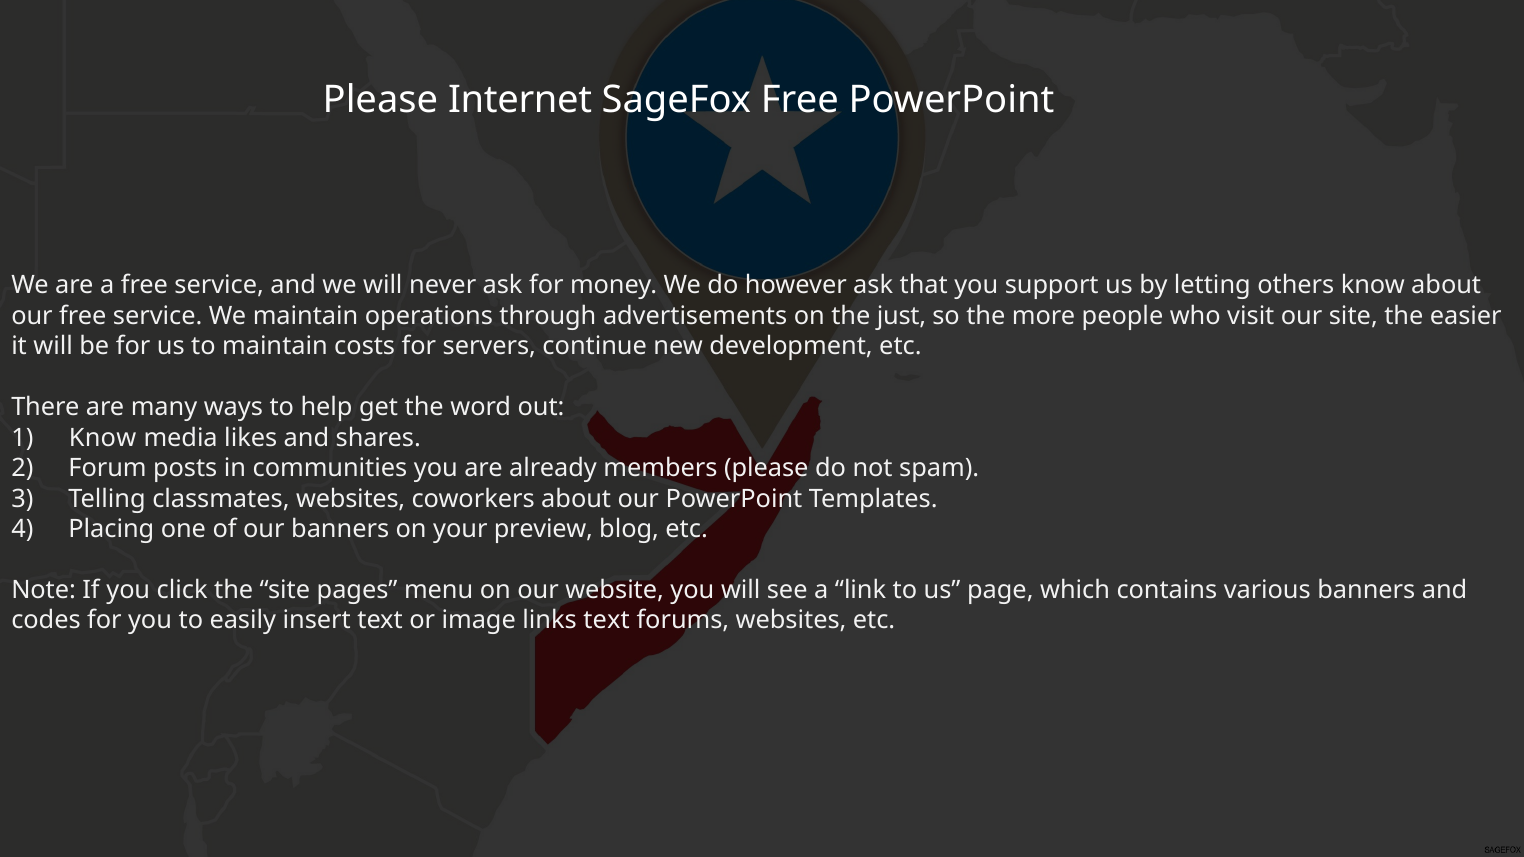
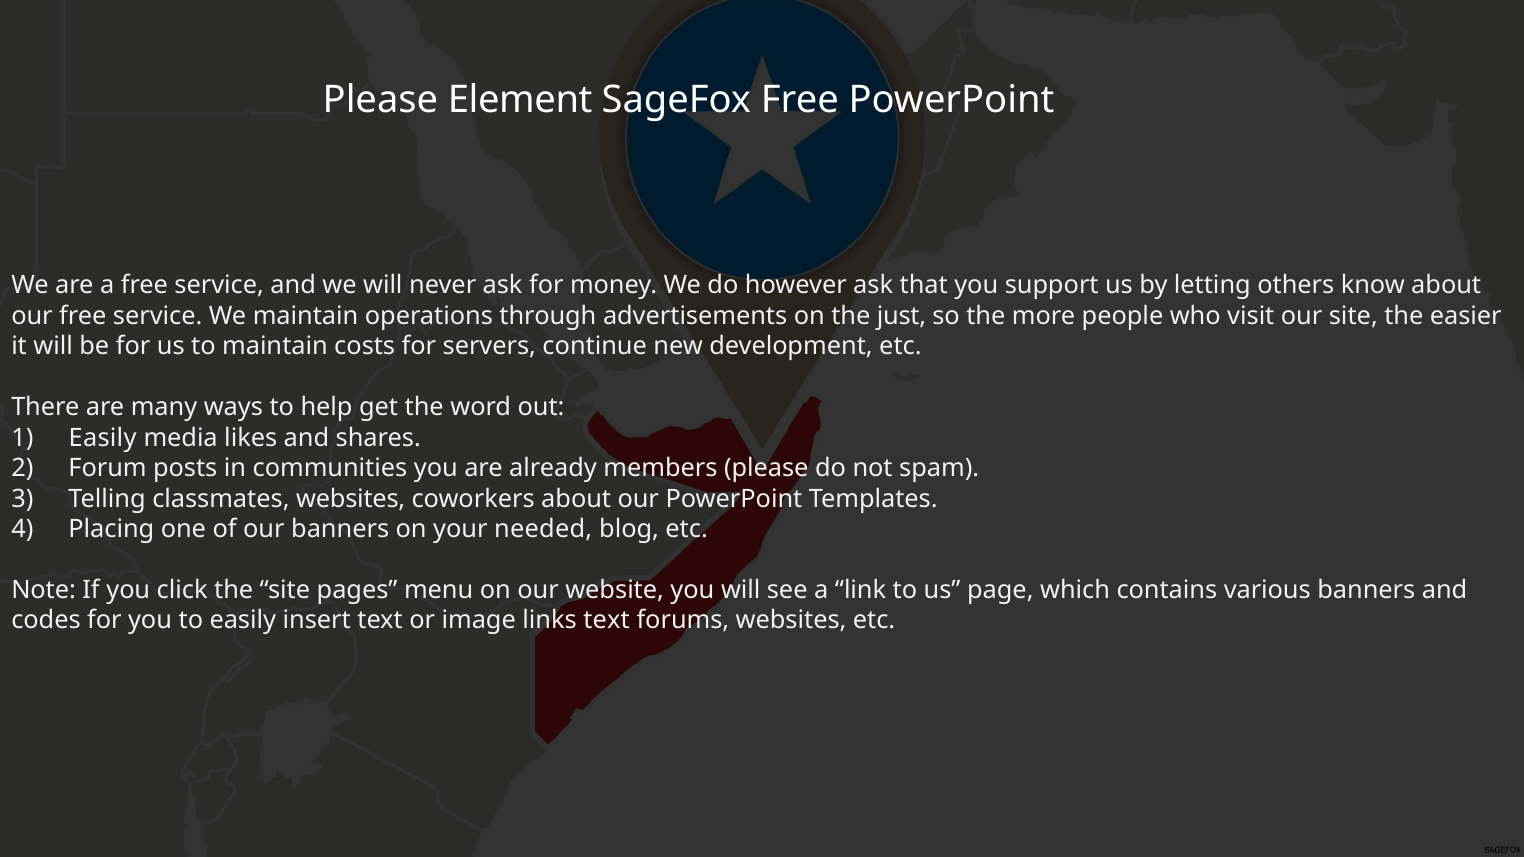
Internet: Internet -> Element
Know at (103, 438): Know -> Easily
preview: preview -> needed
